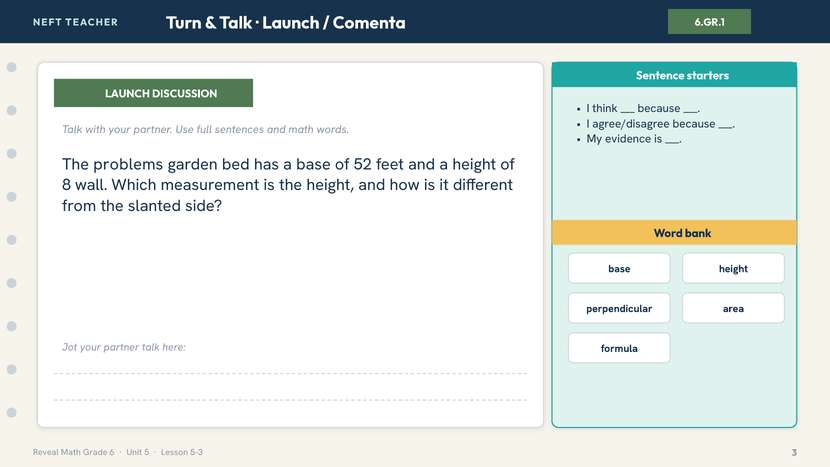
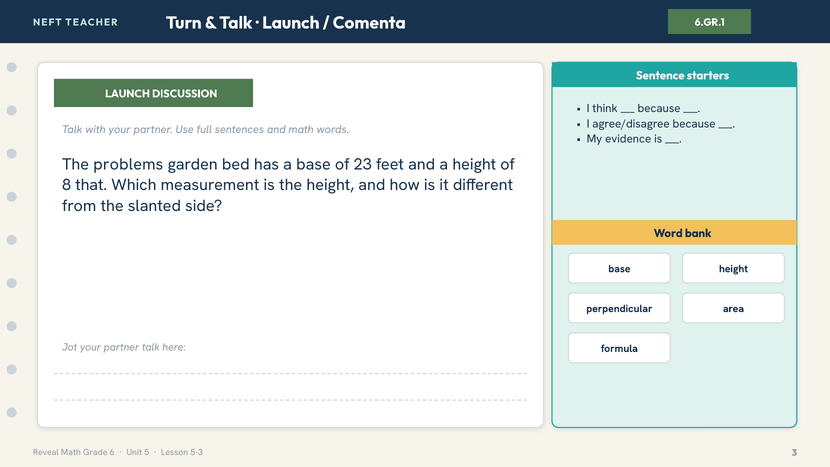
52: 52 -> 23
wall: wall -> that
